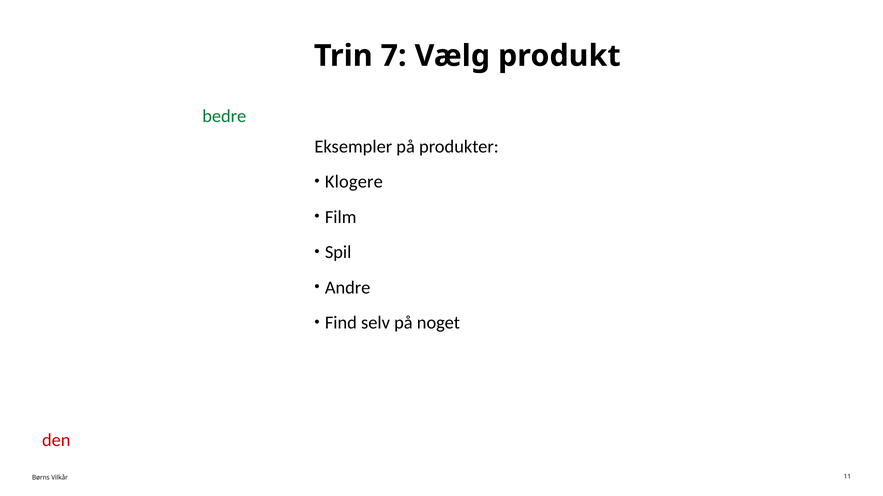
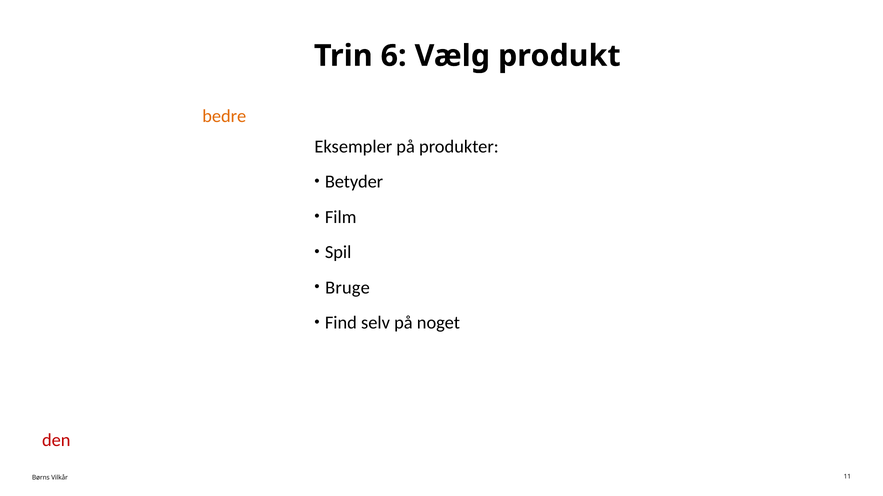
7: 7 -> 6
bedre colour: green -> orange
Klogere at (354, 182): Klogere -> Betyder
Andre: Andre -> Bruge
